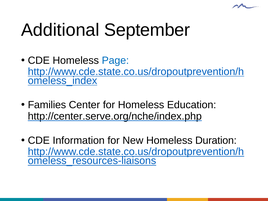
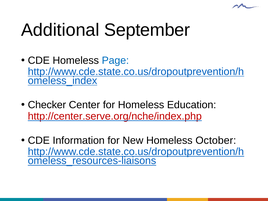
Families: Families -> Checker
http://center.serve.org/nche/index.php colour: black -> red
Duration: Duration -> October
